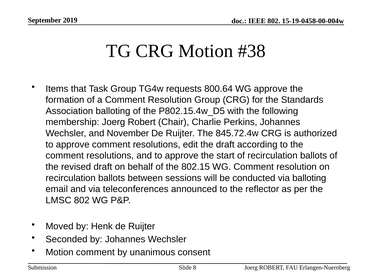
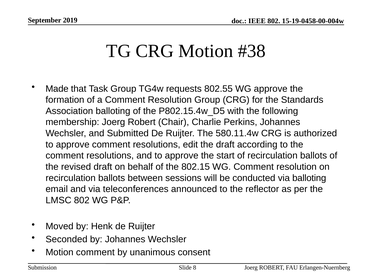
Items: Items -> Made
800.64: 800.64 -> 802.55
November: November -> Submitted
845.72.4w: 845.72.4w -> 580.11.4w
